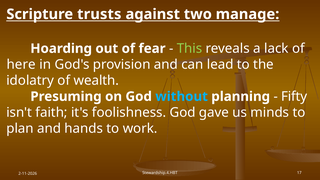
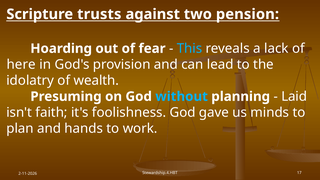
manage: manage -> pension
This colour: light green -> light blue
Fifty: Fifty -> Laid
